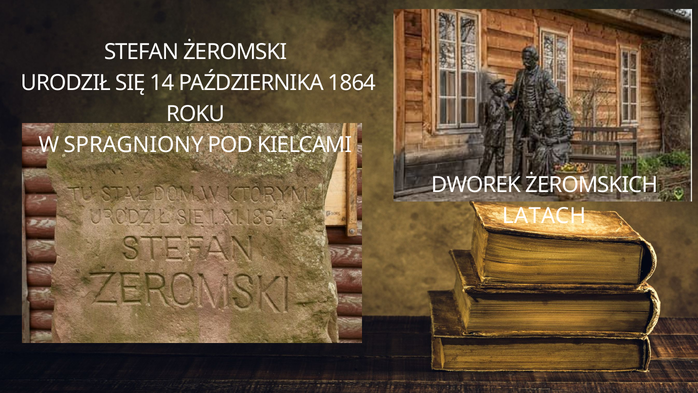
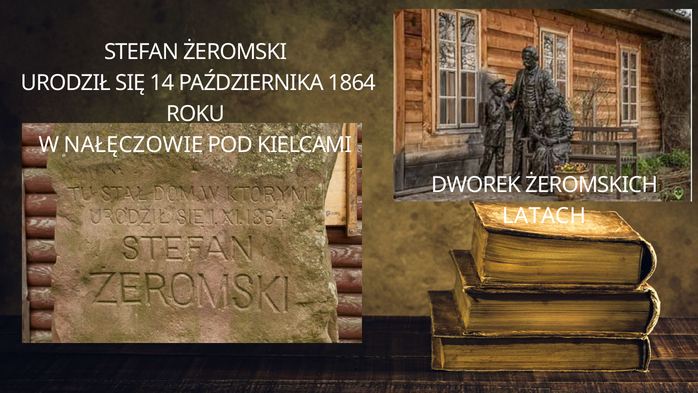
SPRAGNIONY: SPRAGNIONY -> NAŁĘCZOWIE
